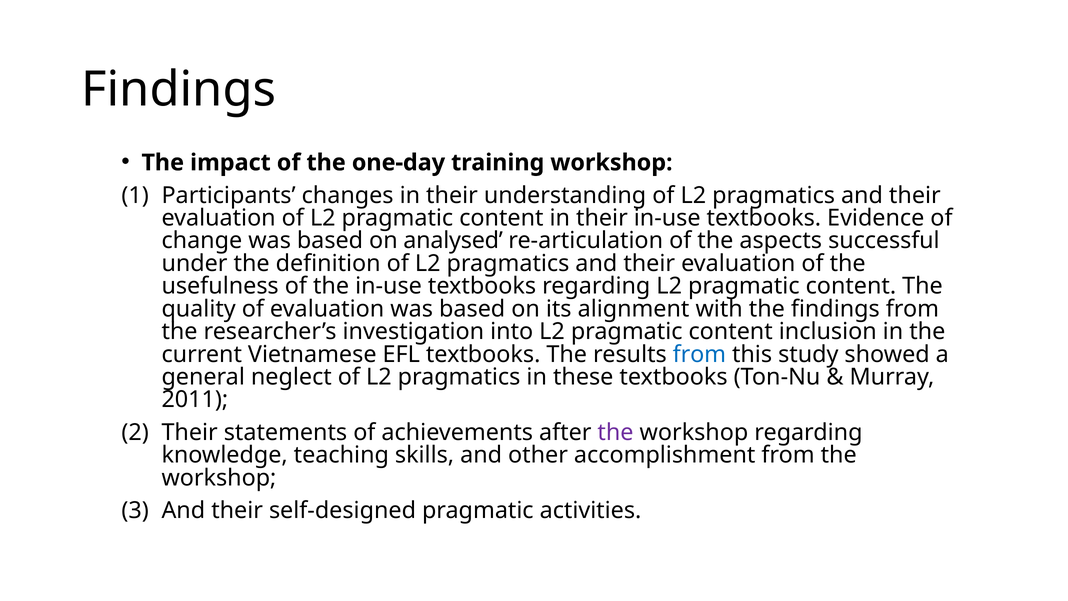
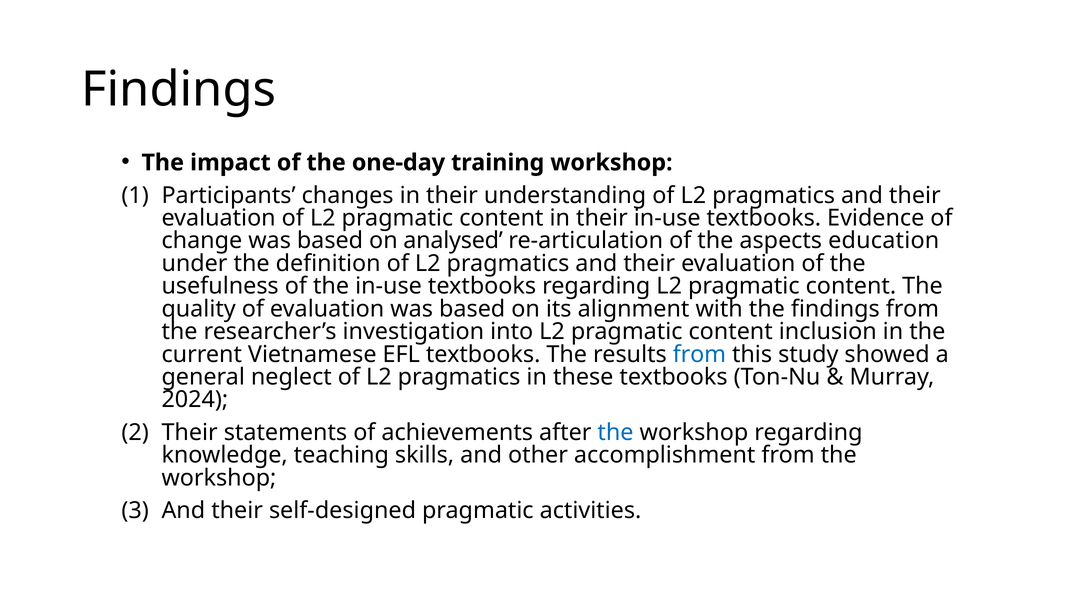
successful: successful -> education
2011: 2011 -> 2024
the at (616, 432) colour: purple -> blue
